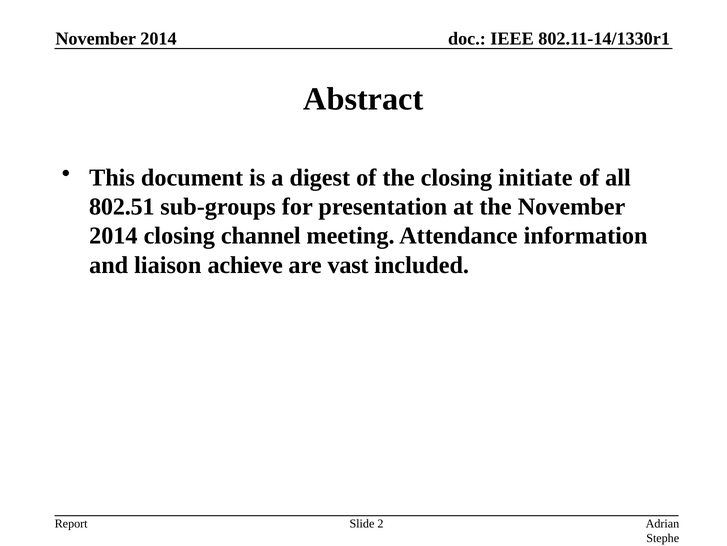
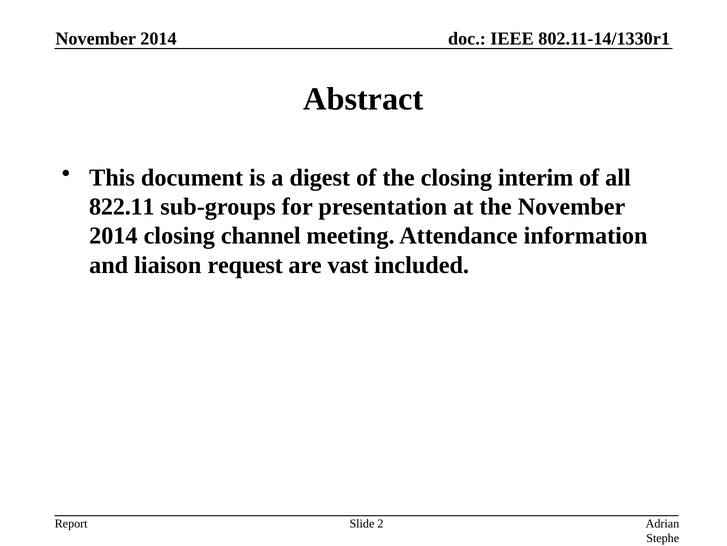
initiate: initiate -> interim
802.51: 802.51 -> 822.11
achieve: achieve -> request
